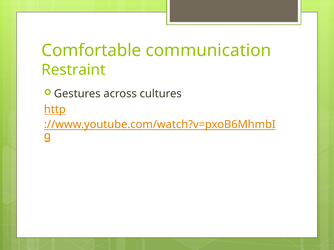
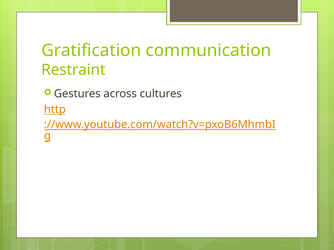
Comfortable: Comfortable -> Gratification
